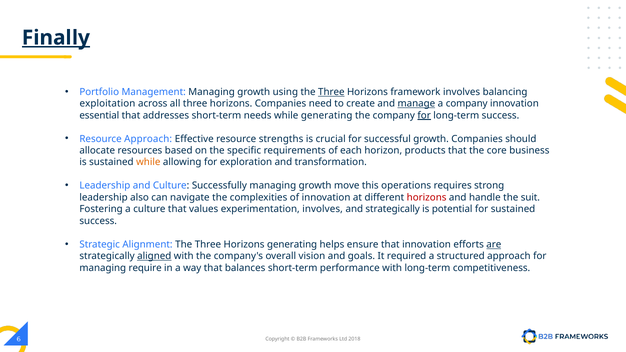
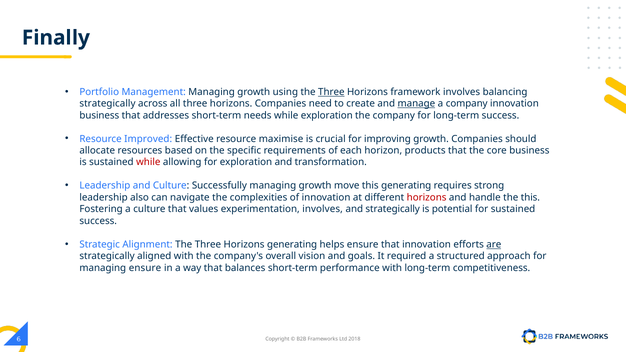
Finally underline: present -> none
exploitation at (107, 104): exploitation -> strategically
essential at (99, 115): essential -> business
while generating: generating -> exploration
for at (424, 115) underline: present -> none
Resource Approach: Approach -> Improved
strengths: strengths -> maximise
successful: successful -> improving
while at (148, 162) colour: orange -> red
this operations: operations -> generating
the suit: suit -> this
aligned underline: present -> none
managing require: require -> ensure
